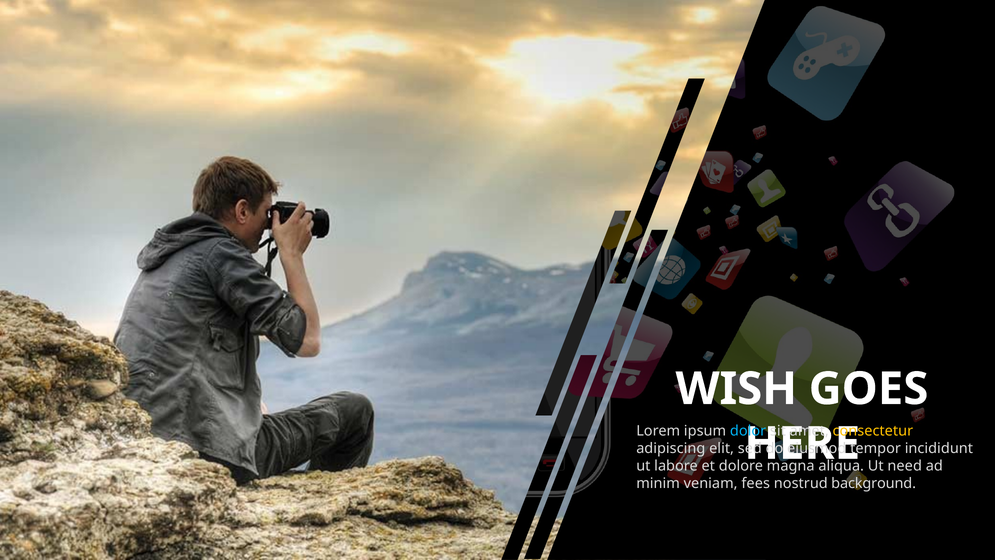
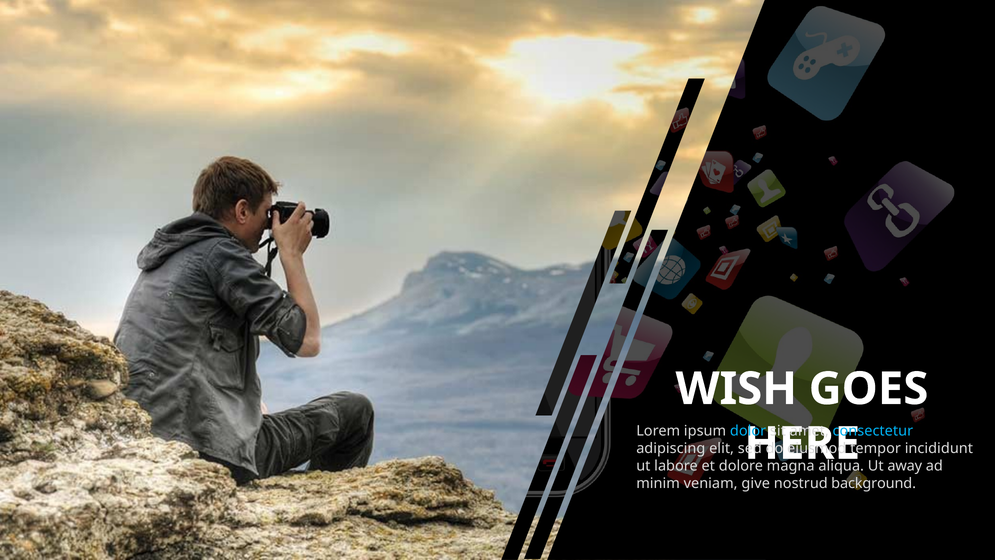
consectetur colour: yellow -> light blue
need: need -> away
fees: fees -> give
